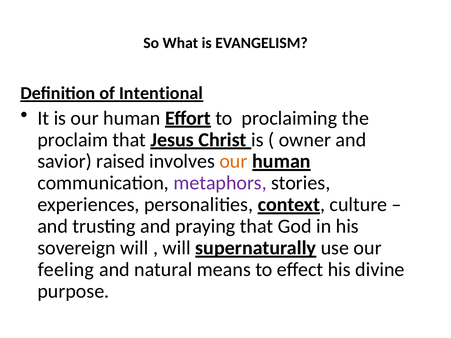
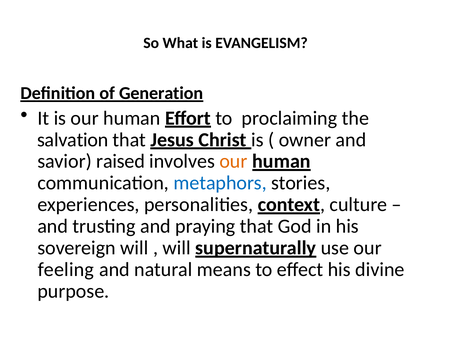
Intentional: Intentional -> Generation
proclaim: proclaim -> salvation
metaphors colour: purple -> blue
